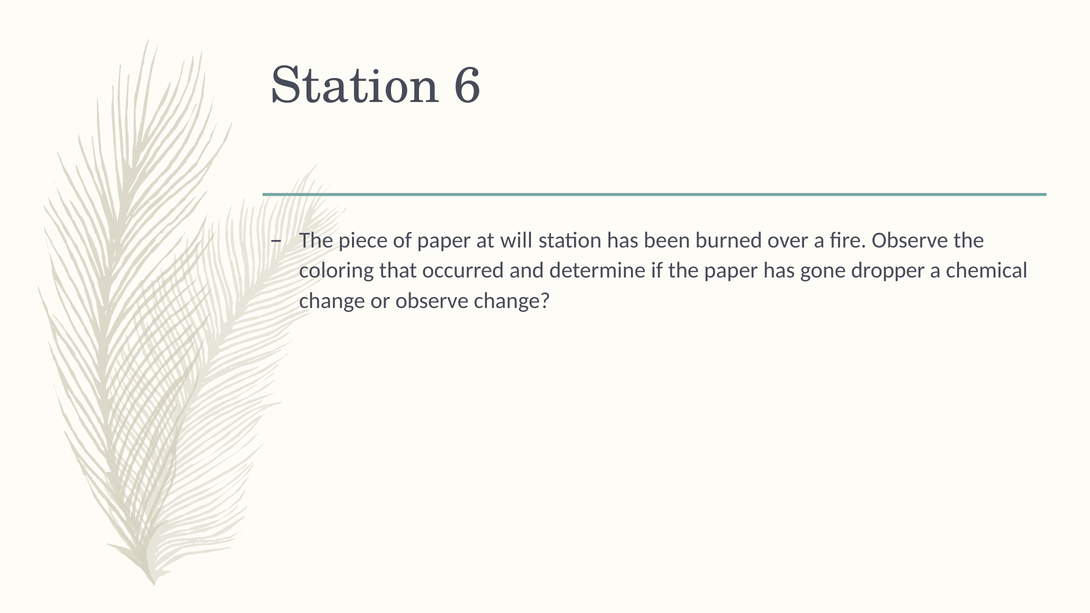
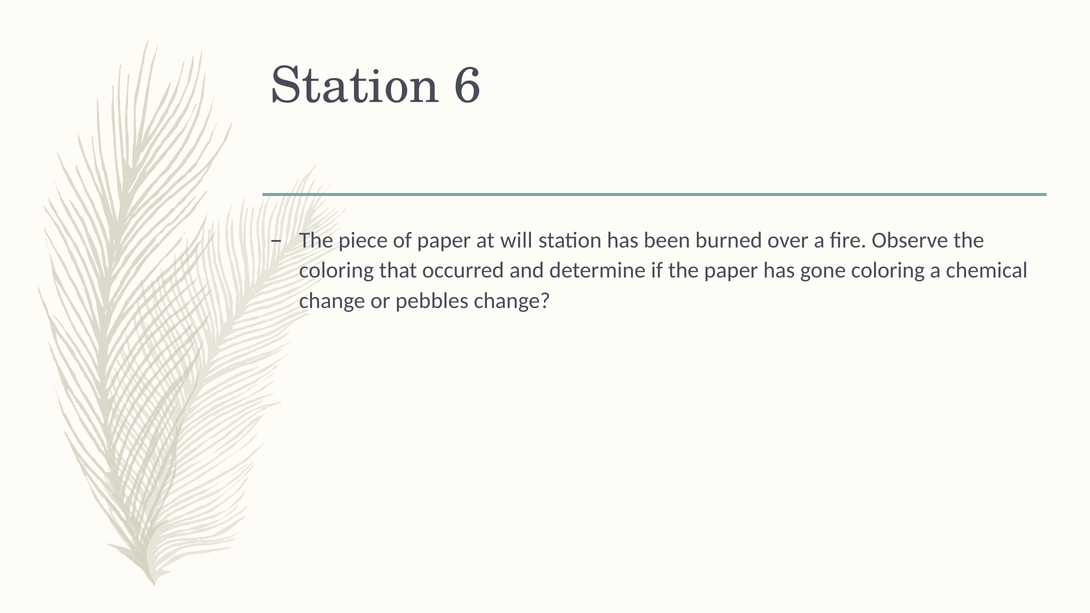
gone dropper: dropper -> coloring
or observe: observe -> pebbles
